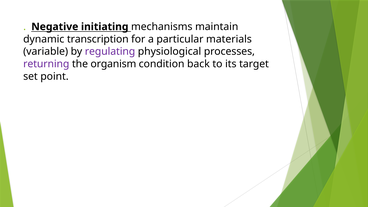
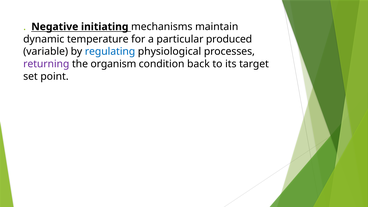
transcription: transcription -> temperature
materials: materials -> produced
regulating colour: purple -> blue
